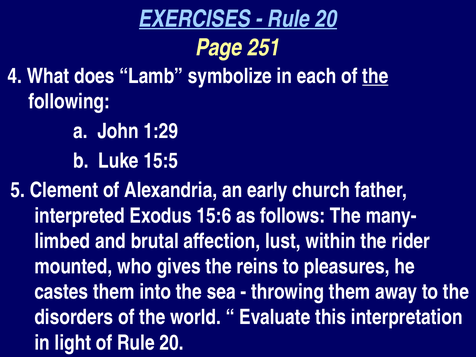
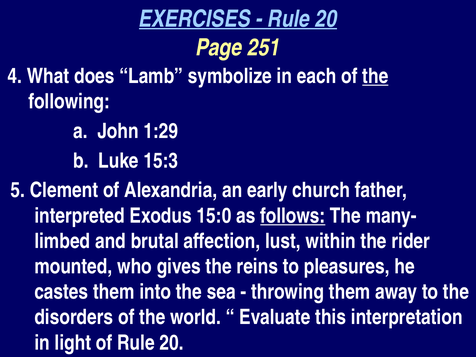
15:5: 15:5 -> 15:3
15:6: 15:6 -> 15:0
follows underline: none -> present
